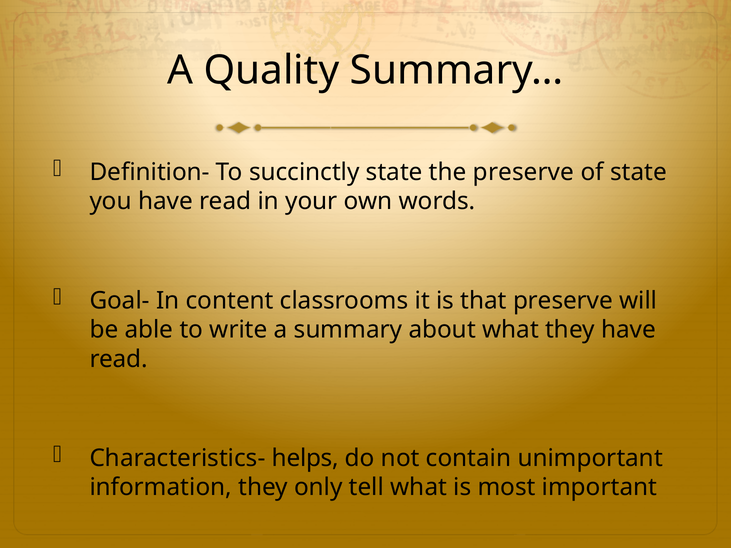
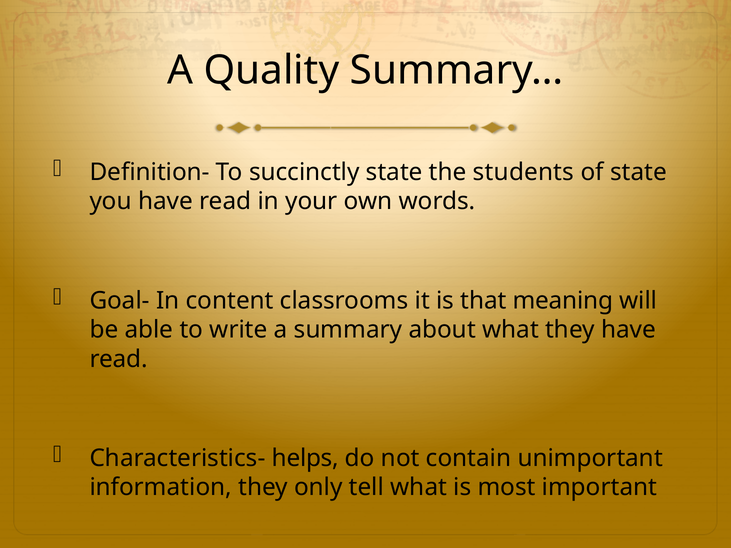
the preserve: preserve -> students
that preserve: preserve -> meaning
